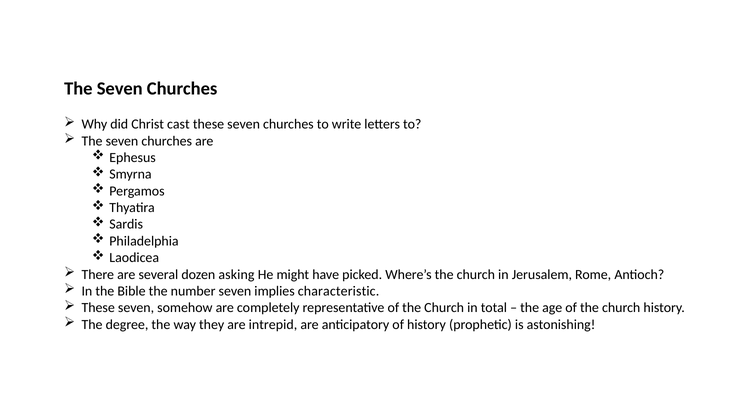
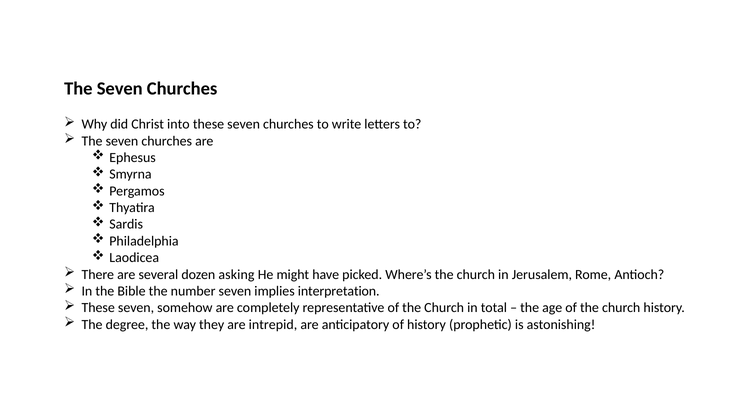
cast: cast -> into
characteristic: characteristic -> interpretation
